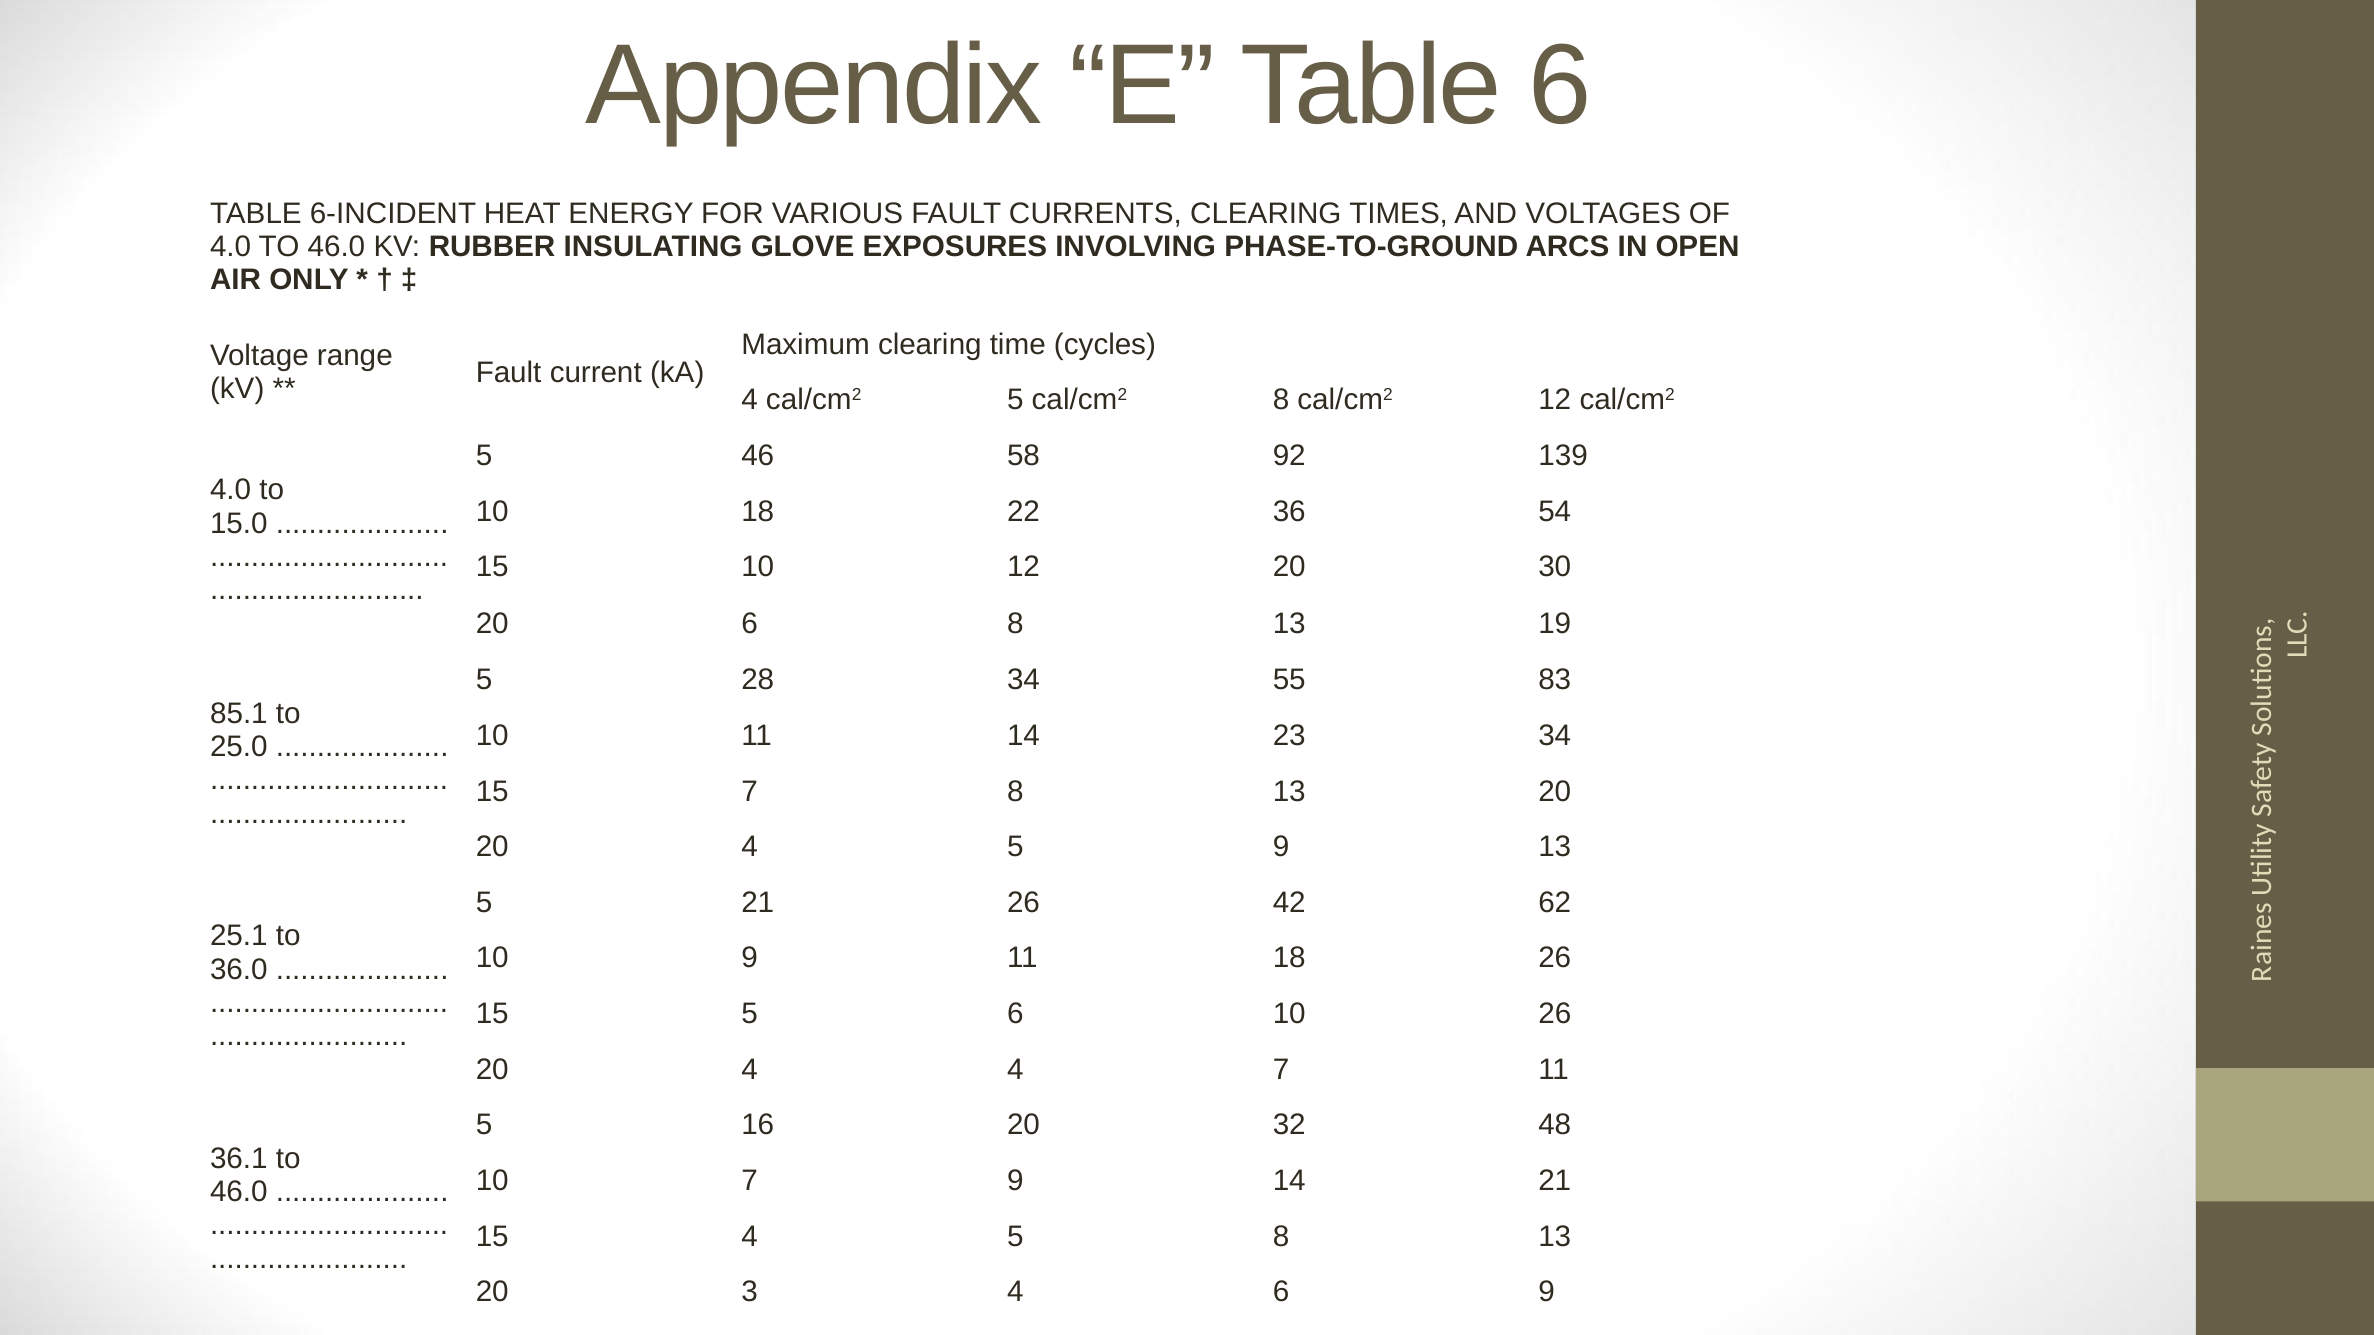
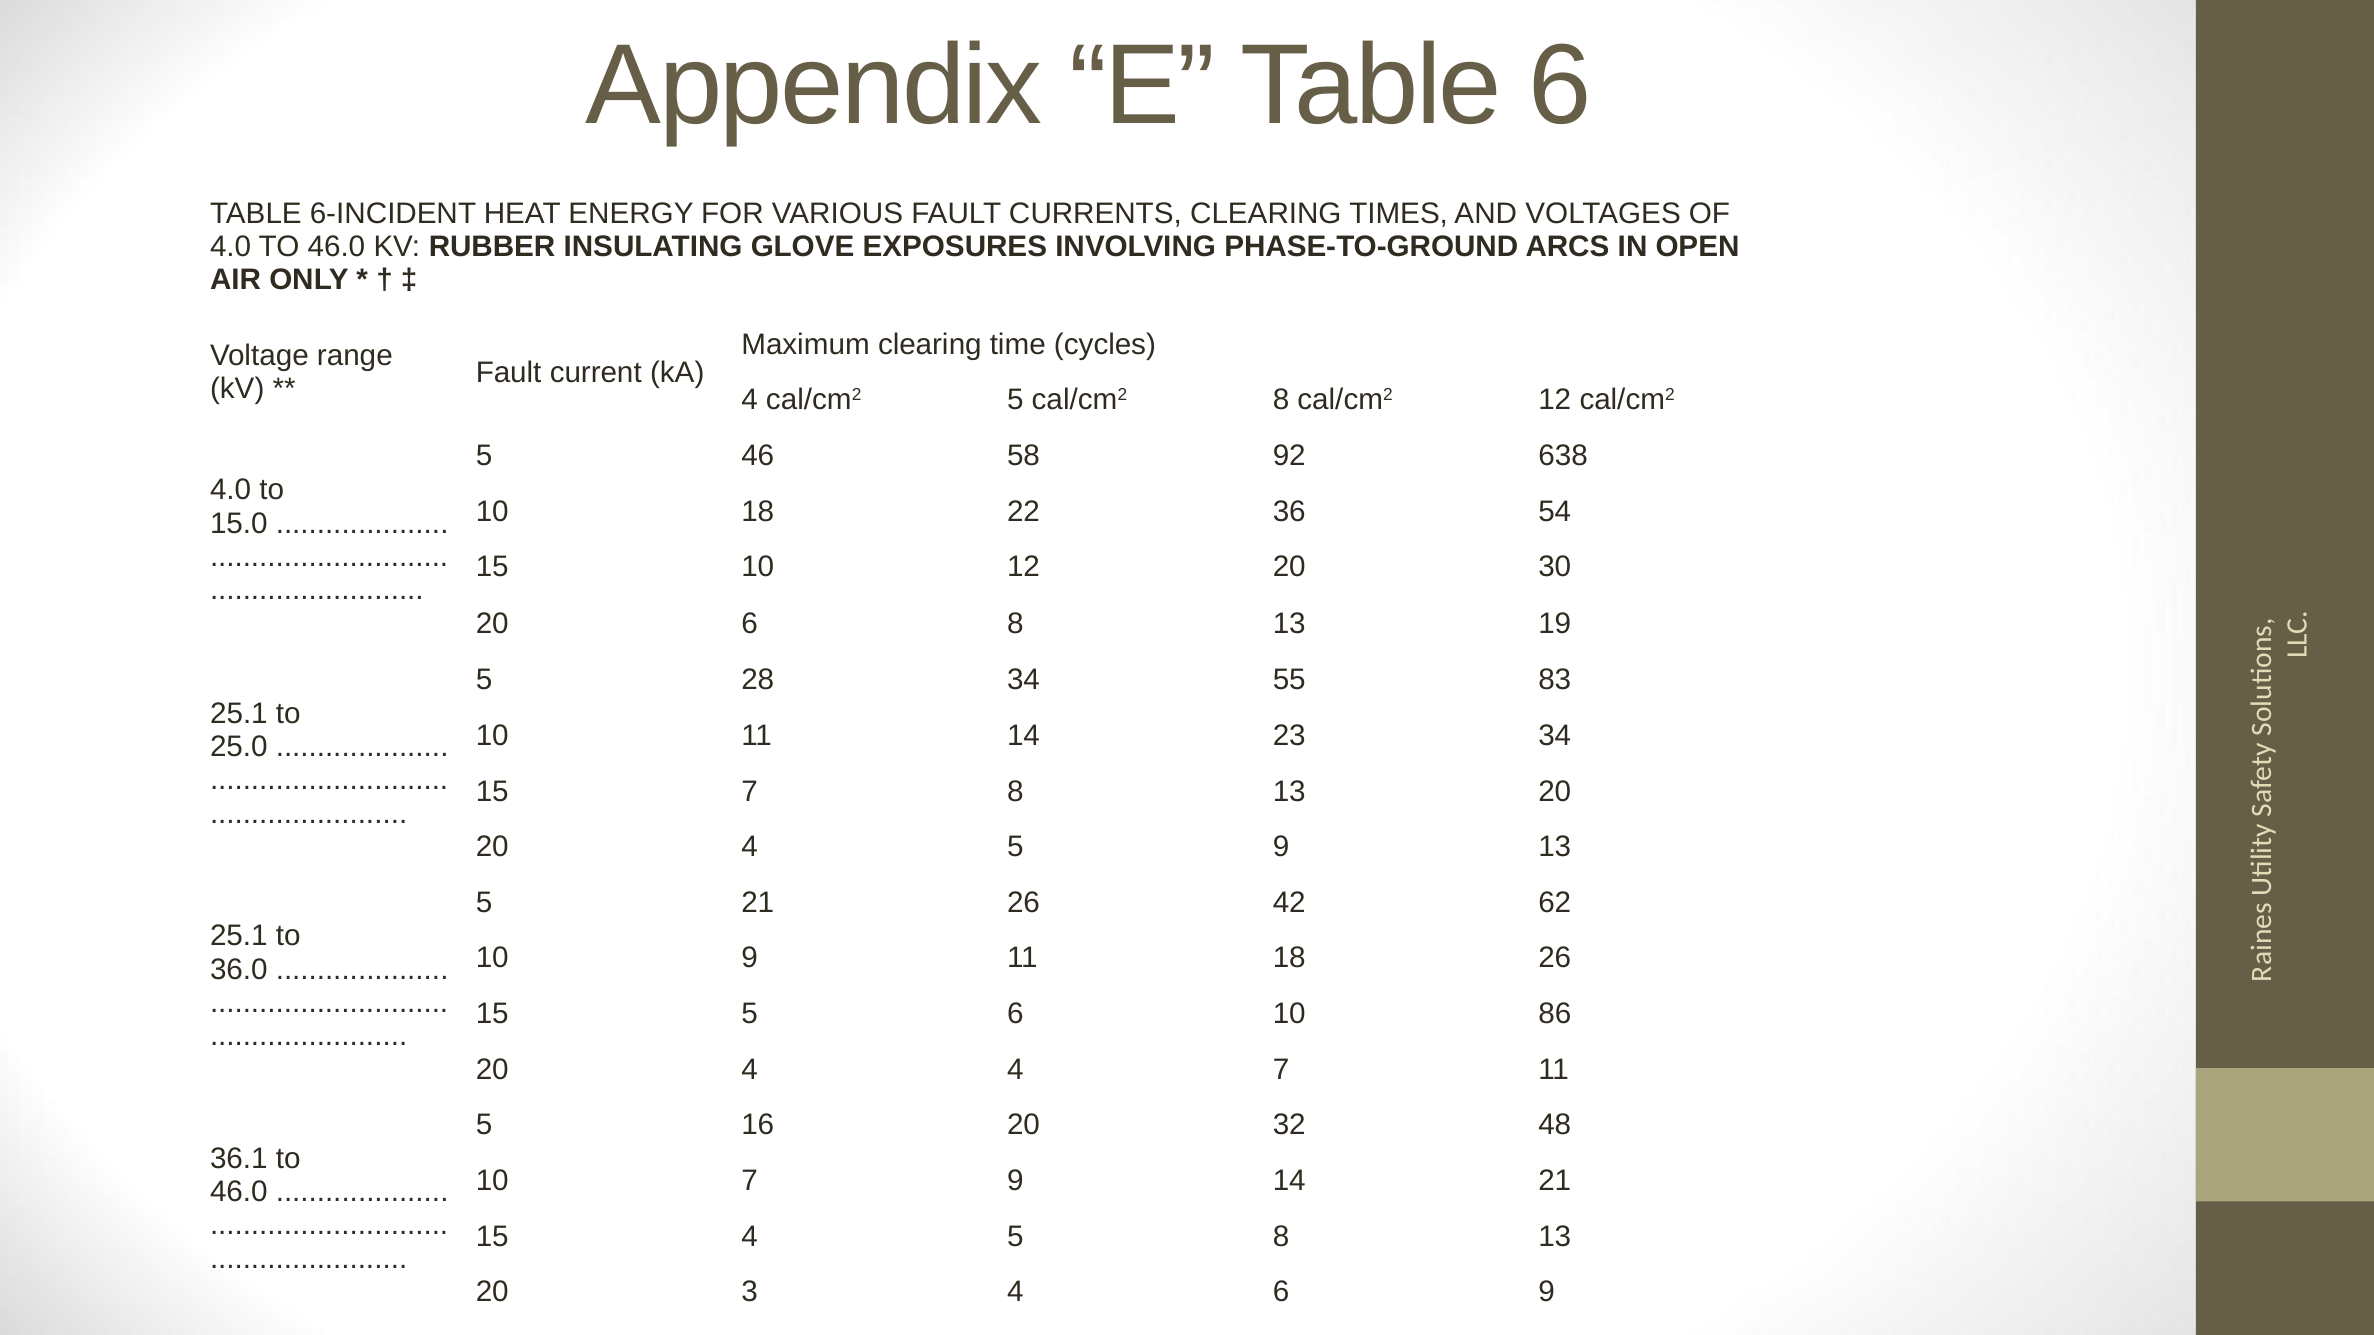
139: 139 -> 638
85.1 at (239, 714): 85.1 -> 25.1
10 26: 26 -> 86
